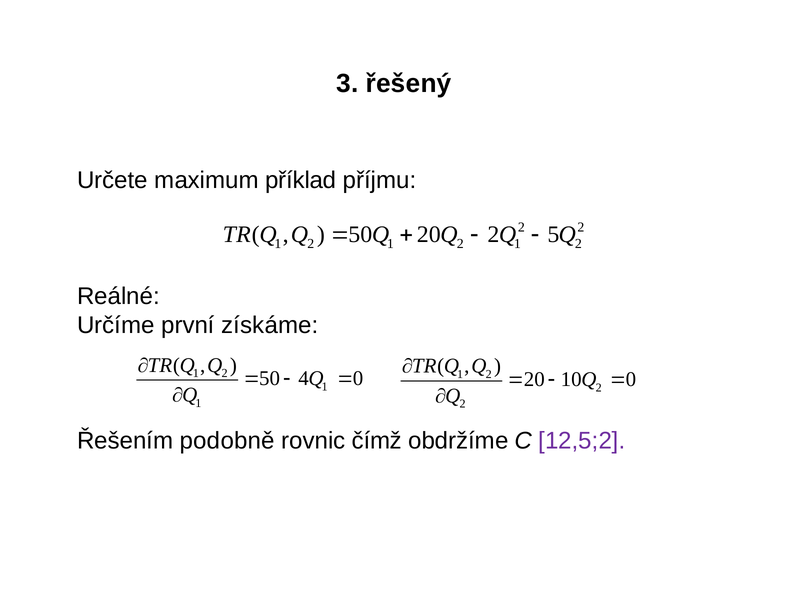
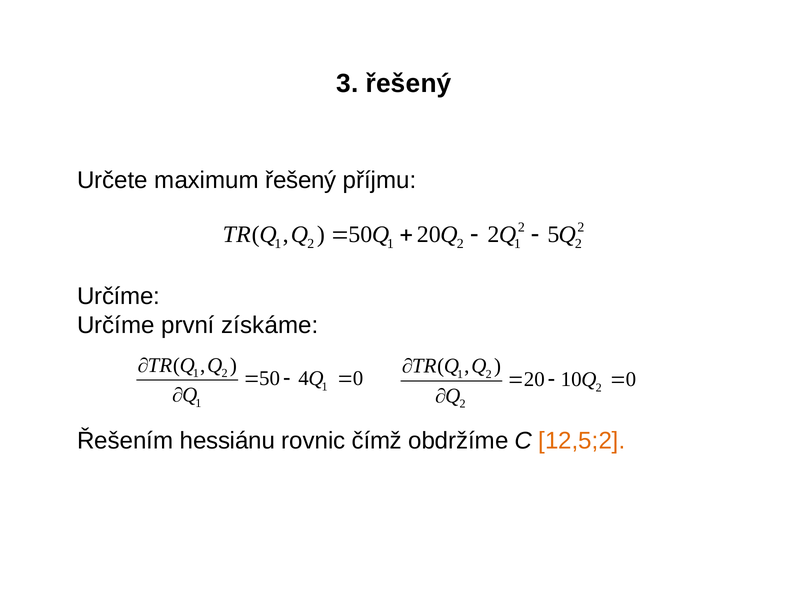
maximum příklad: příklad -> řešený
Reálné at (118, 296): Reálné -> Určíme
podobně: podobně -> hessiánu
12,5;2 colour: purple -> orange
